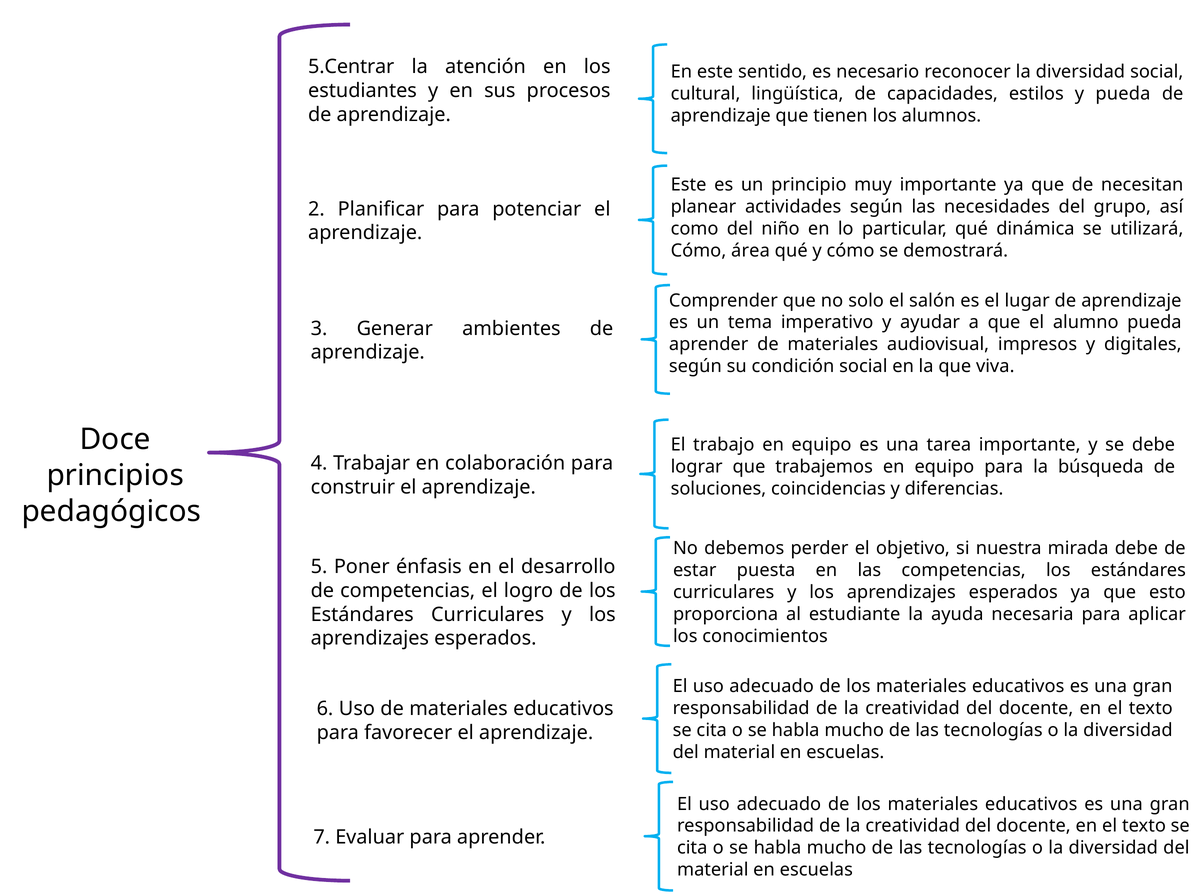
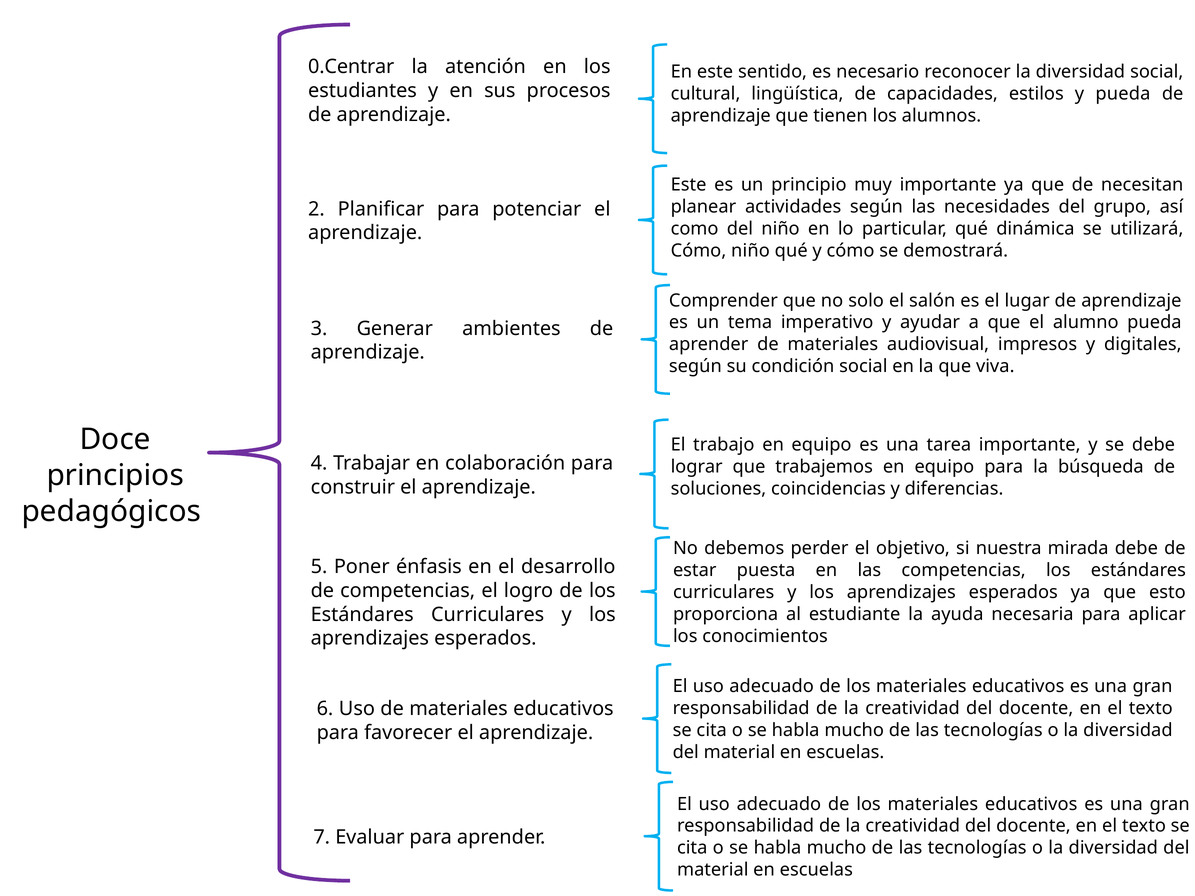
5.Centrar: 5.Centrar -> 0.Centrar
Cómo área: área -> niño
